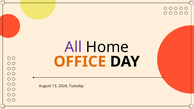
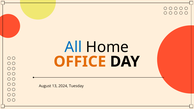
All colour: purple -> blue
